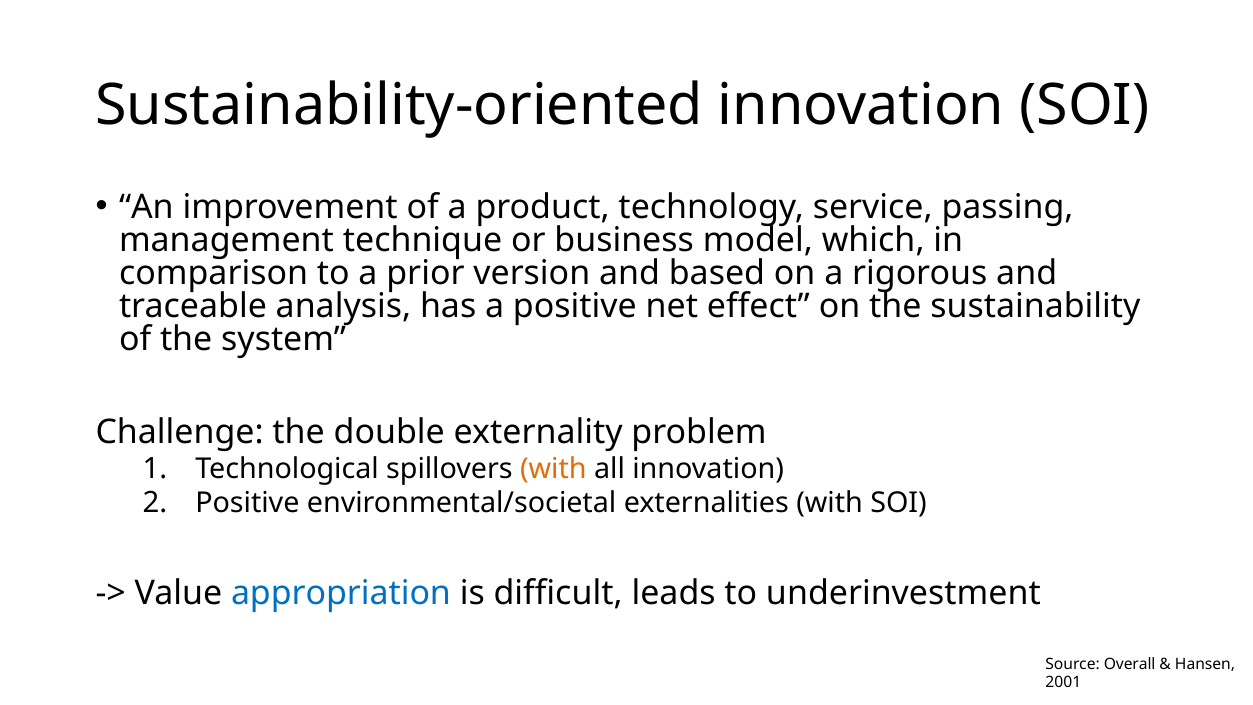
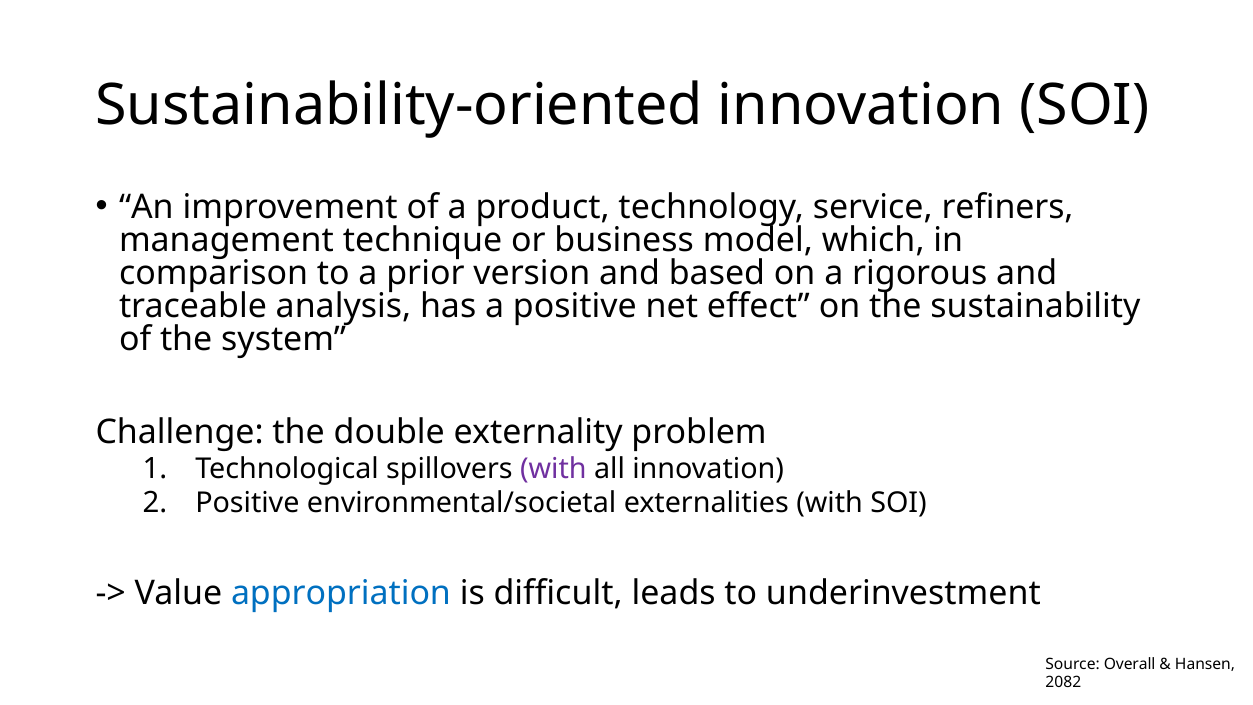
passing: passing -> refiners
with at (553, 469) colour: orange -> purple
2001: 2001 -> 2082
